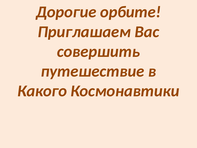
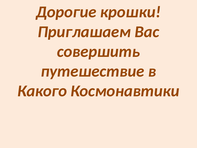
орбите: орбите -> крошки
